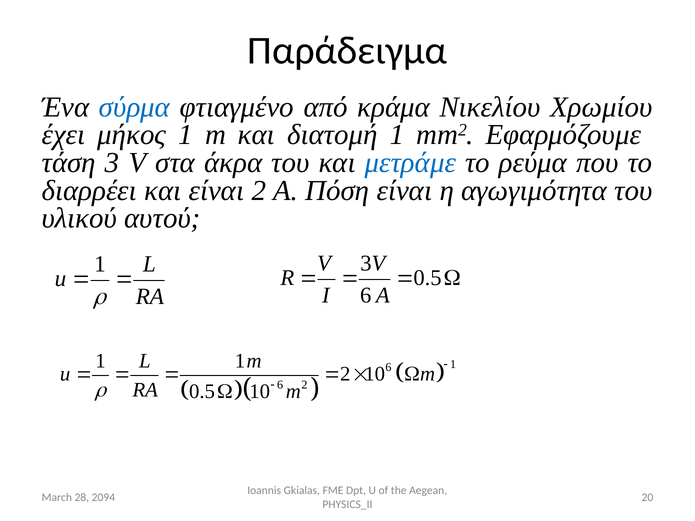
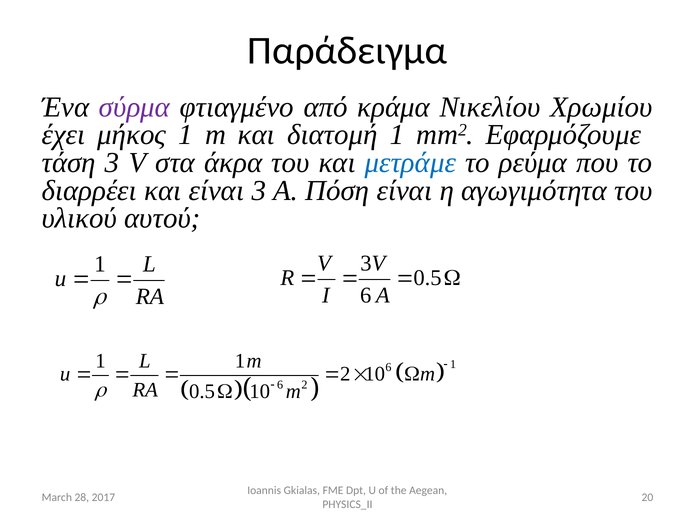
σύρμα colour: blue -> purple
είναι 2: 2 -> 3
2094: 2094 -> 2017
